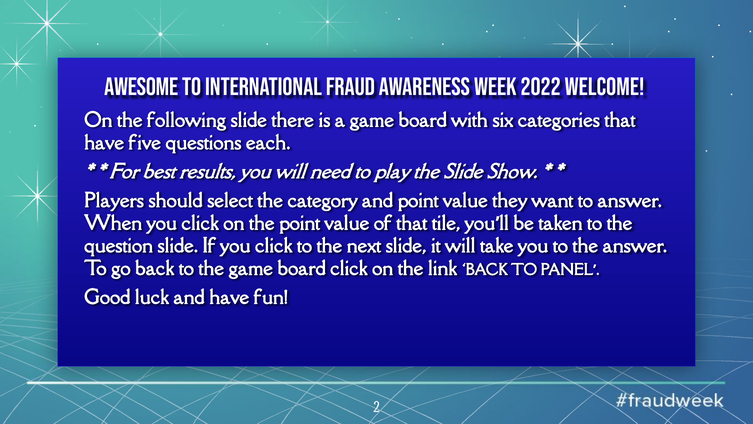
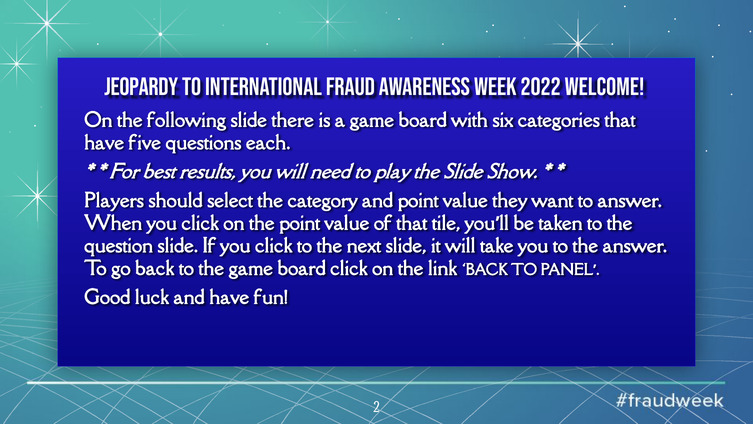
Awesome: Awesome -> Jeopardy
